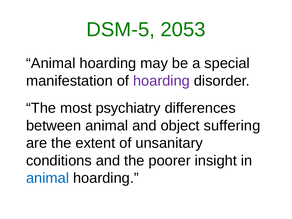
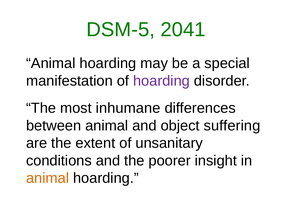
2053: 2053 -> 2041
psychiatry: psychiatry -> inhumane
animal at (48, 178) colour: blue -> orange
